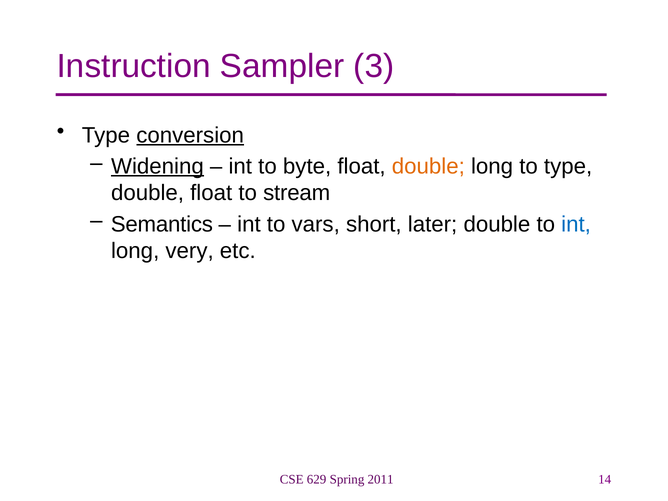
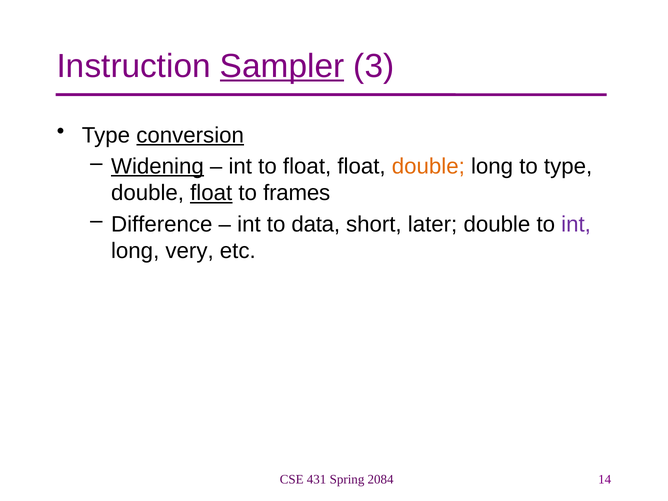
Sampler underline: none -> present
to byte: byte -> float
float at (211, 193) underline: none -> present
stream: stream -> frames
Semantics: Semantics -> Difference
vars: vars -> data
int at (576, 224) colour: blue -> purple
629: 629 -> 431
2011: 2011 -> 2084
